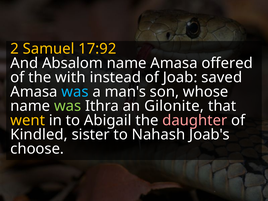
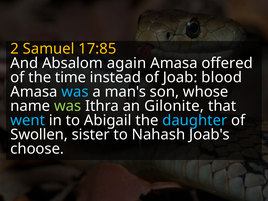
17:92: 17:92 -> 17:85
Absalom name: name -> again
with: with -> time
saved: saved -> blood
went colour: yellow -> light blue
daughter colour: pink -> light blue
Kindled: Kindled -> Swollen
